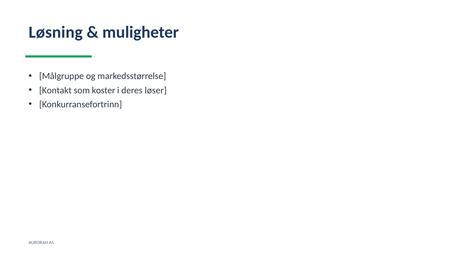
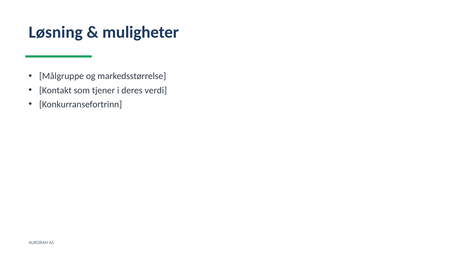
koster: koster -> tjener
løser: løser -> verdi
